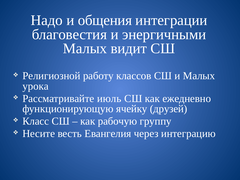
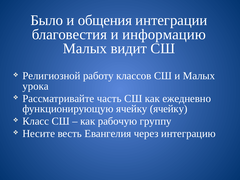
Надо: Надо -> Было
энергичными: энергичными -> информацию
июль: июль -> часть
ячейку друзей: друзей -> ячейку
